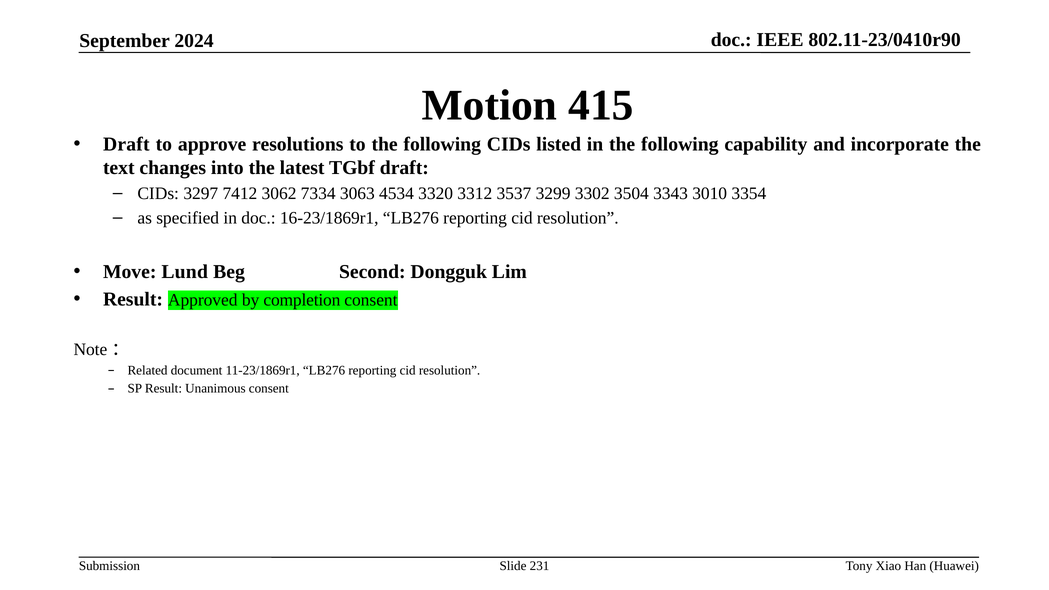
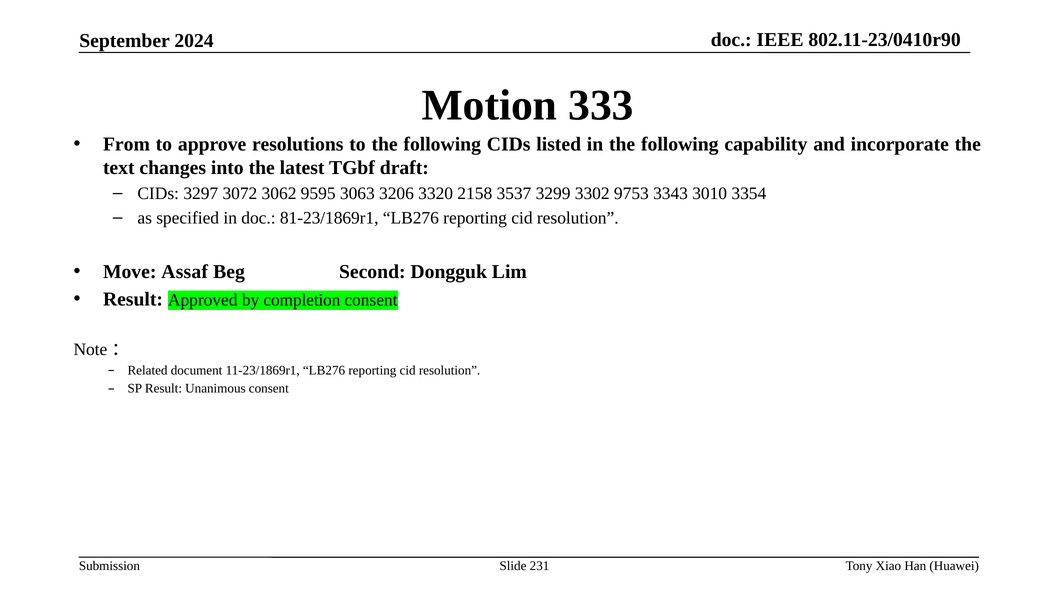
415: 415 -> 333
Draft at (126, 144): Draft -> From
7412: 7412 -> 3072
7334: 7334 -> 9595
4534: 4534 -> 3206
3312: 3312 -> 2158
3504: 3504 -> 9753
16-23/1869r1: 16-23/1869r1 -> 81-23/1869r1
Lund: Lund -> Assaf
